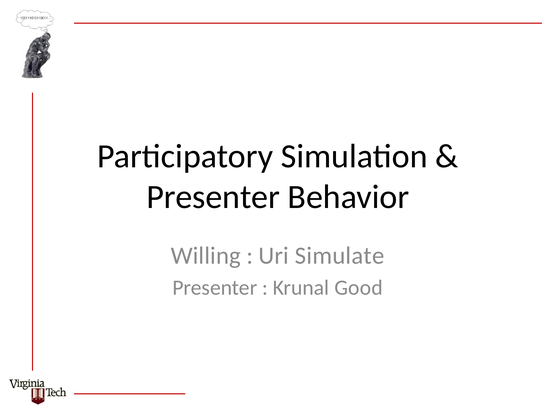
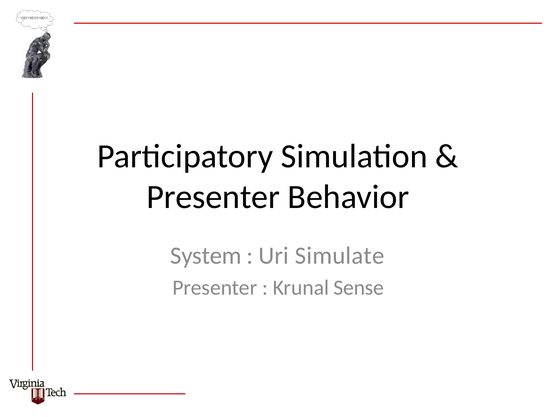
Willing: Willing -> System
Good: Good -> Sense
